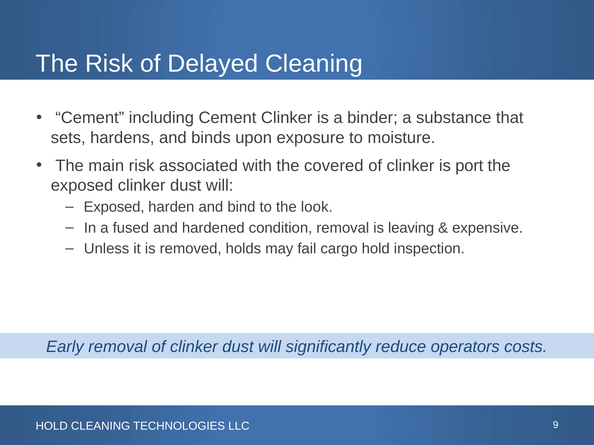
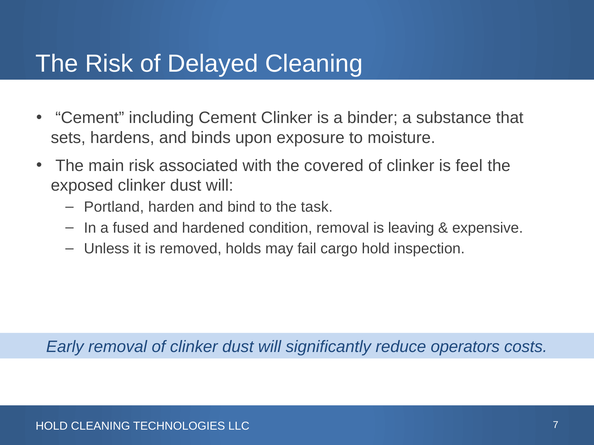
port: port -> feel
Exposed at (114, 207): Exposed -> Portland
look: look -> task
9: 9 -> 7
